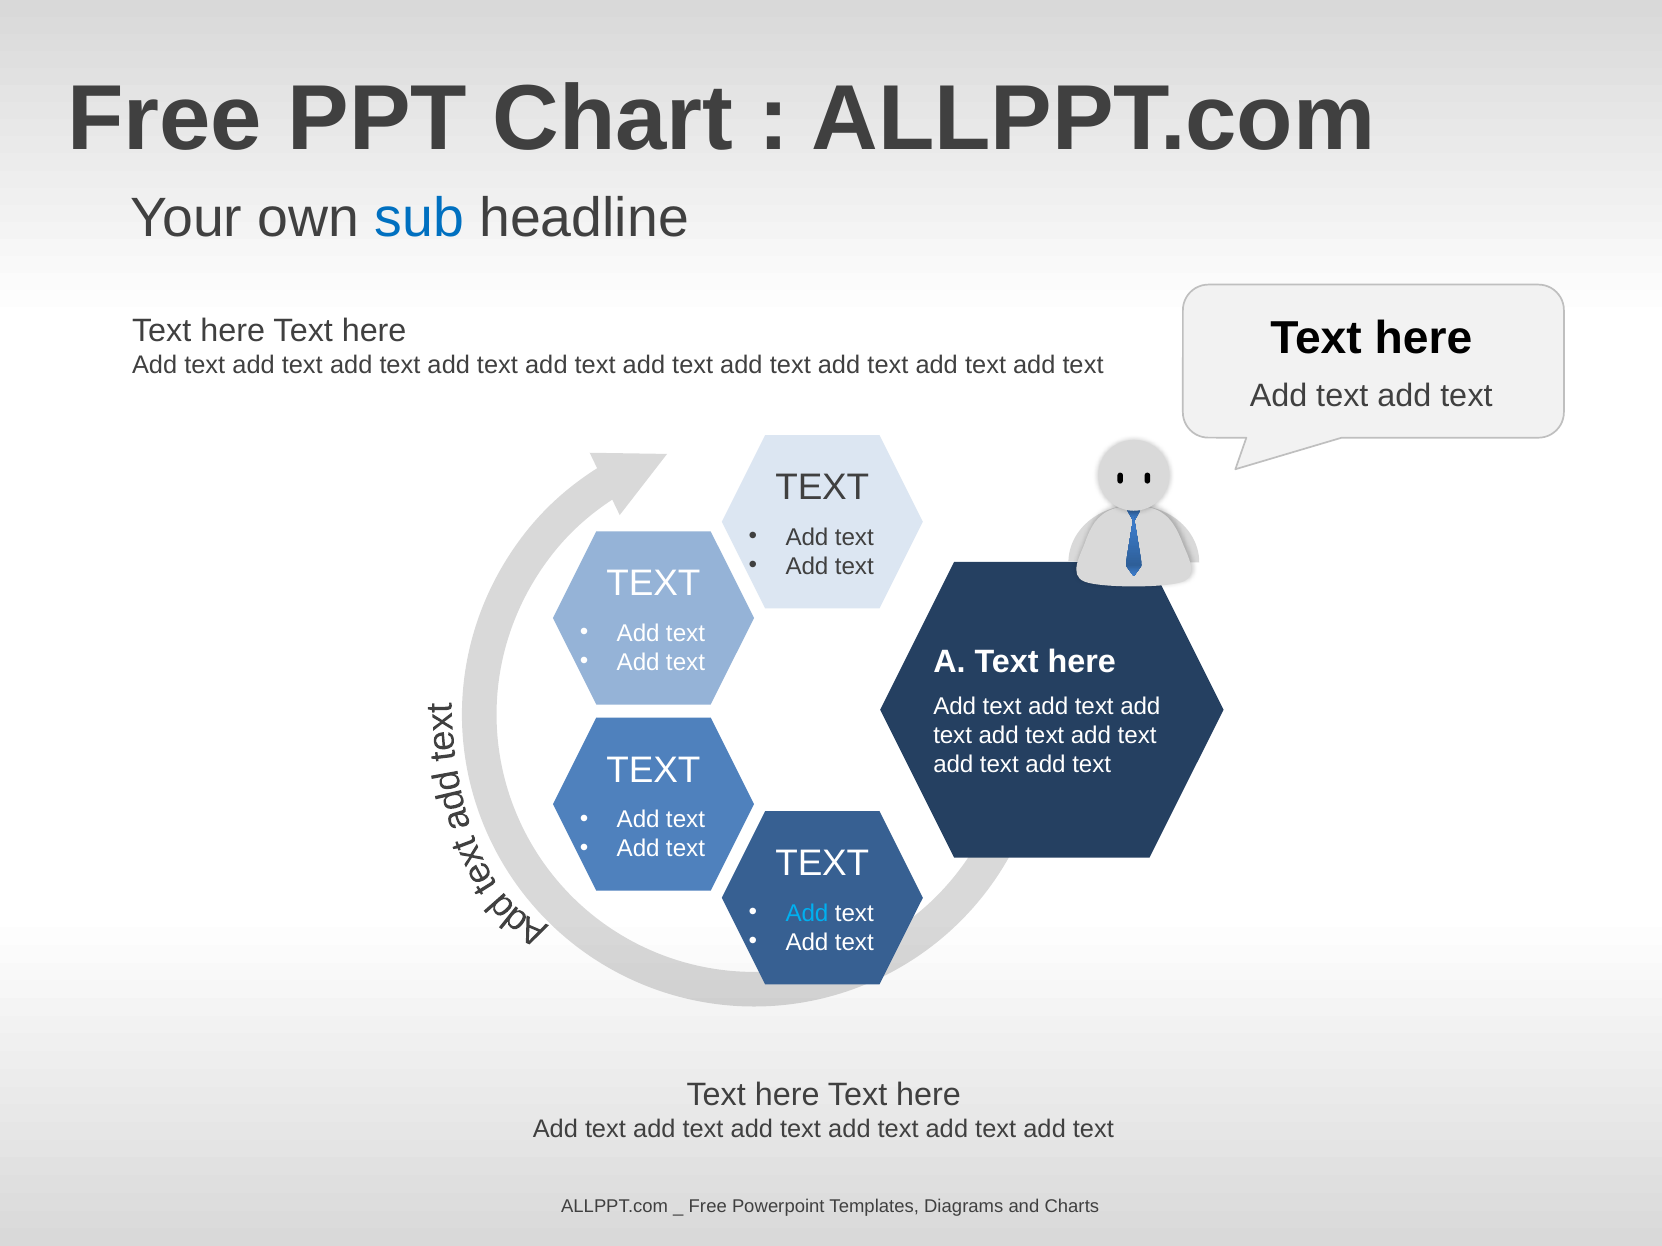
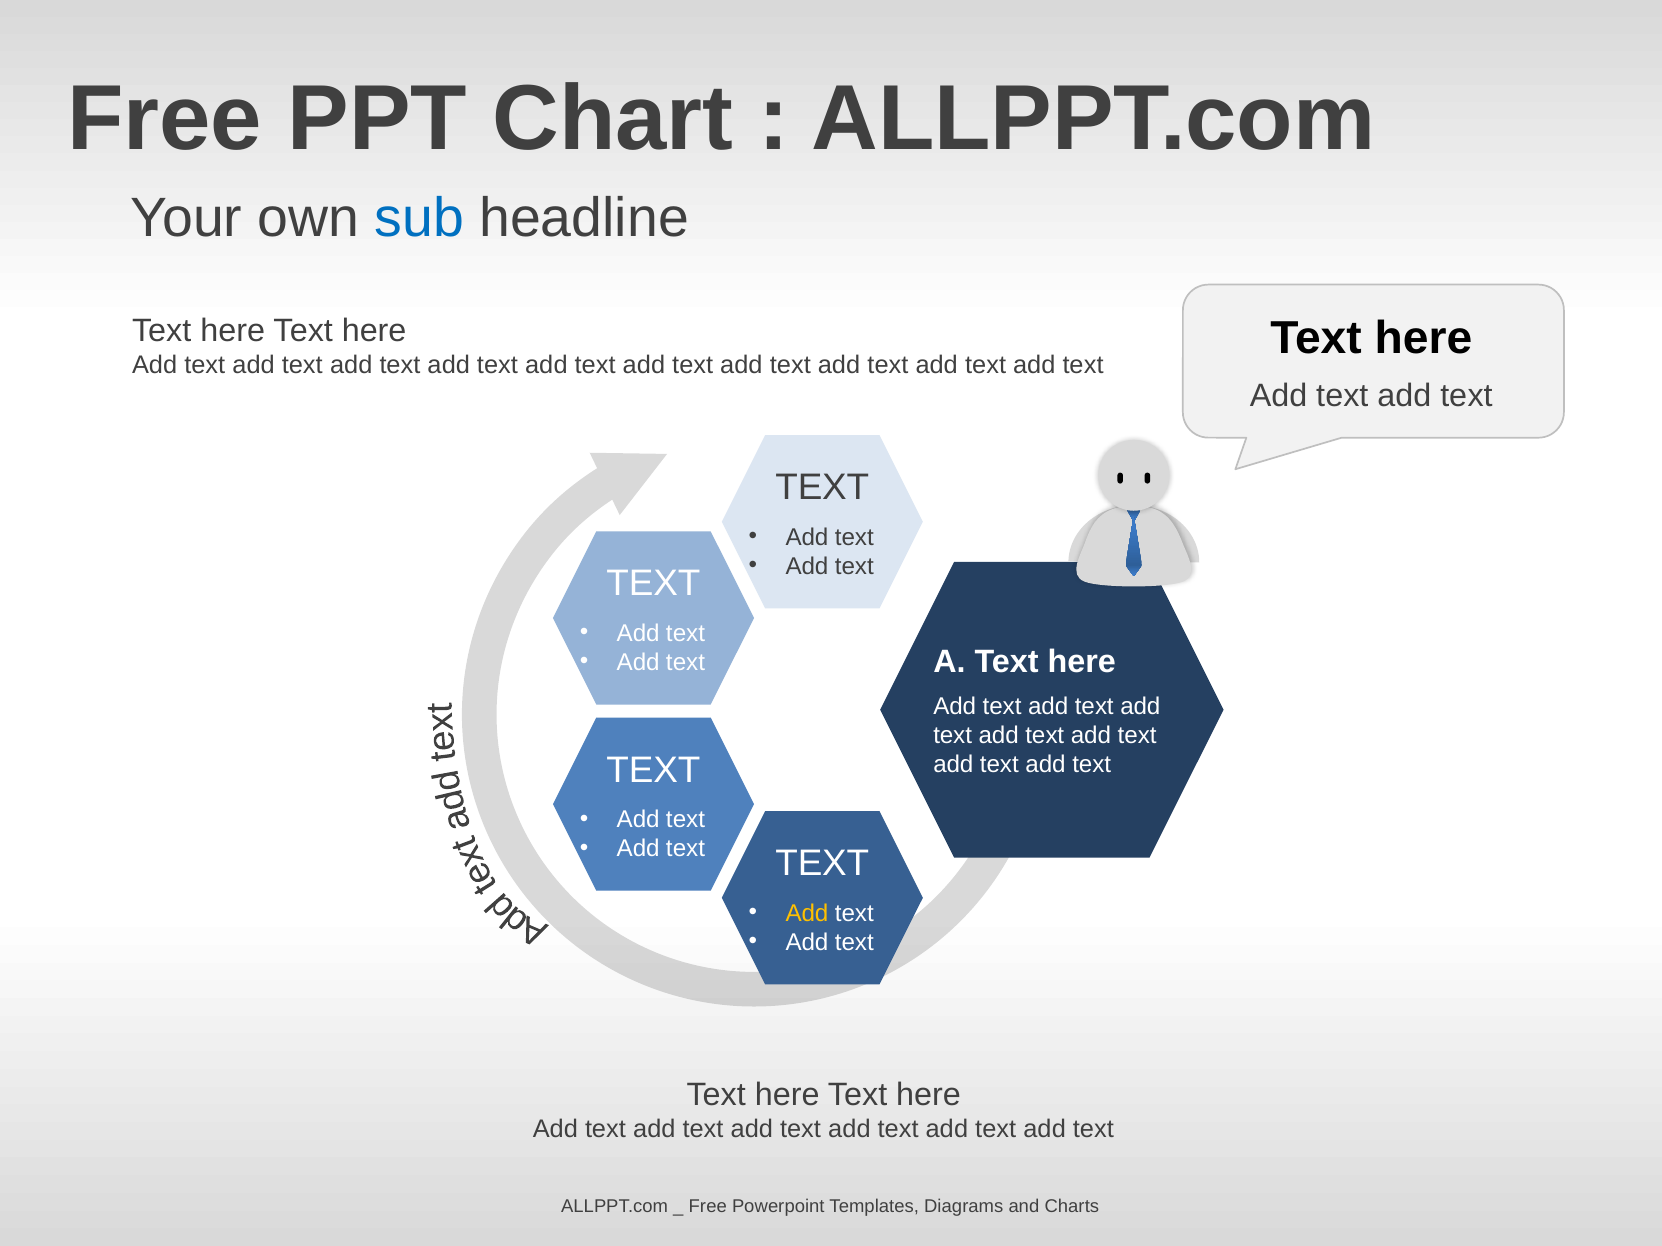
Add at (807, 914) colour: light blue -> yellow
